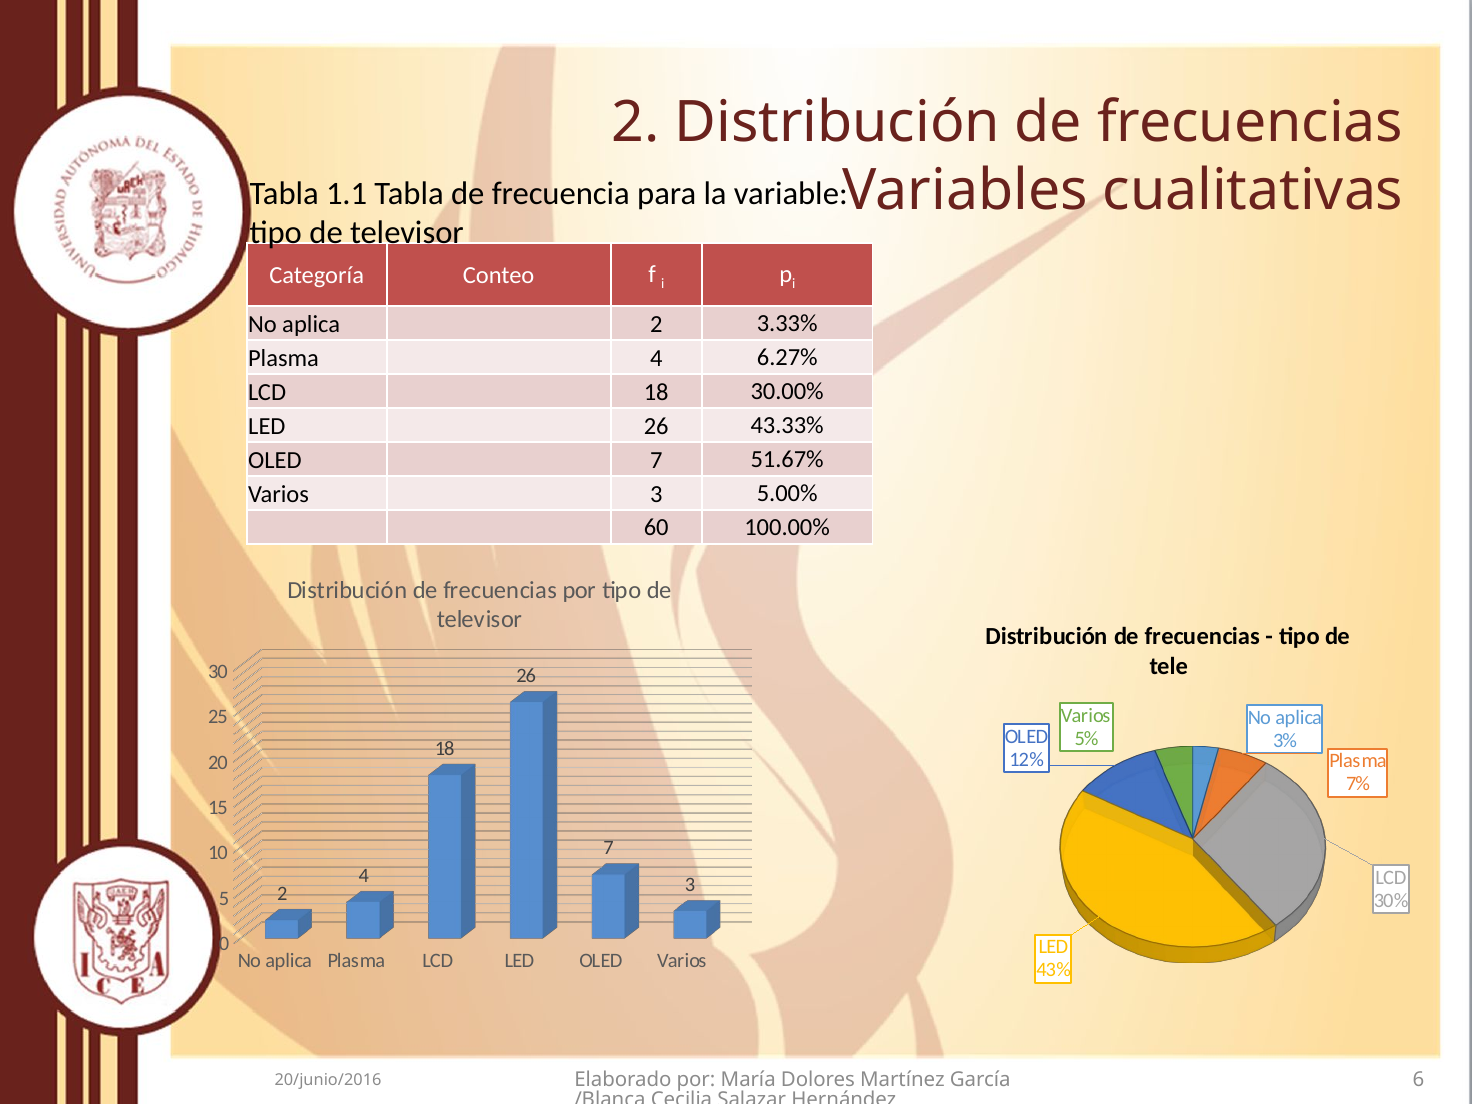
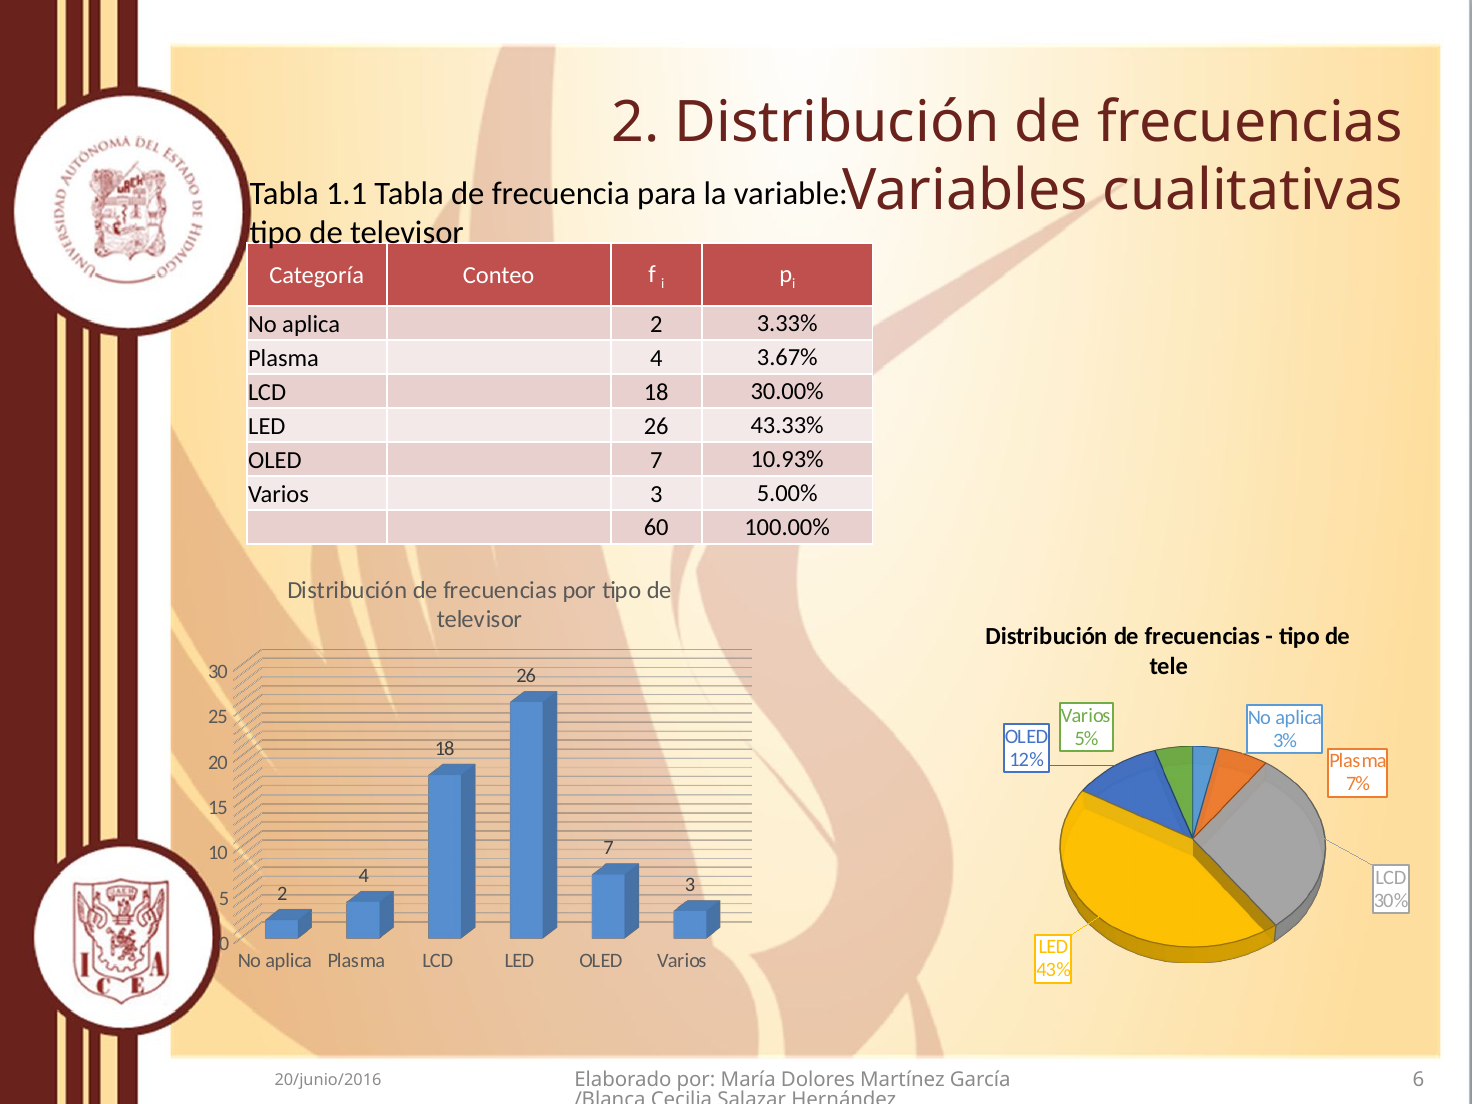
6.27%: 6.27% -> 3.67%
51.67%: 51.67% -> 10.93%
